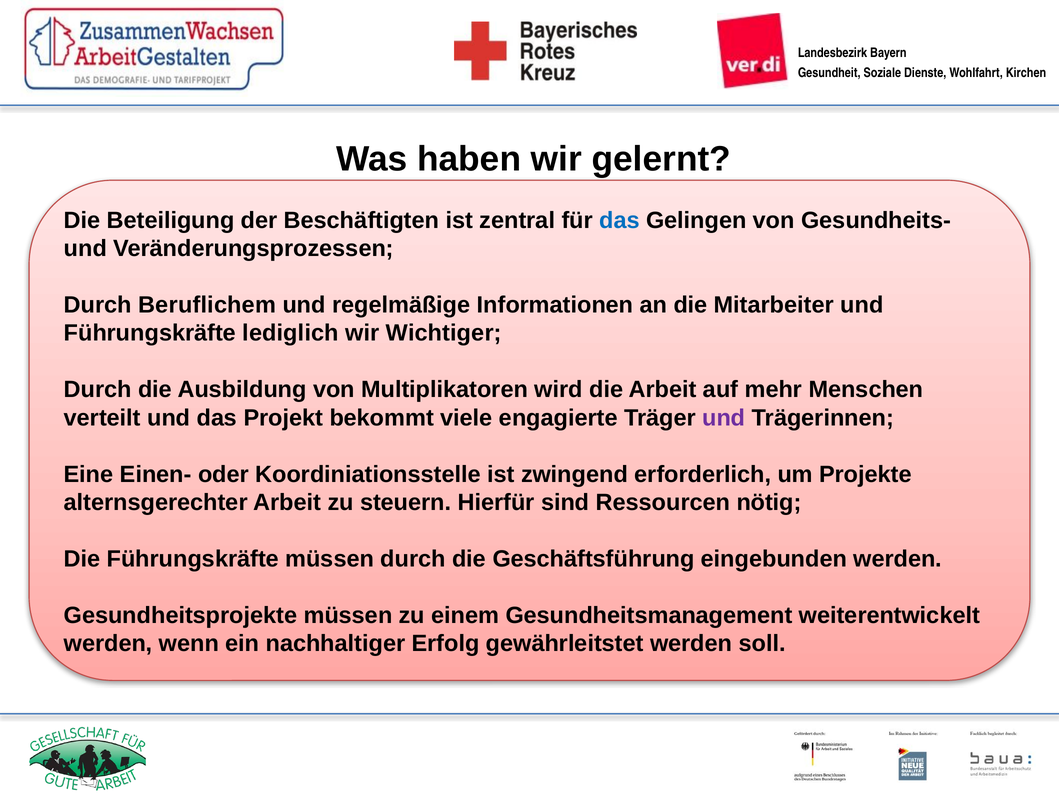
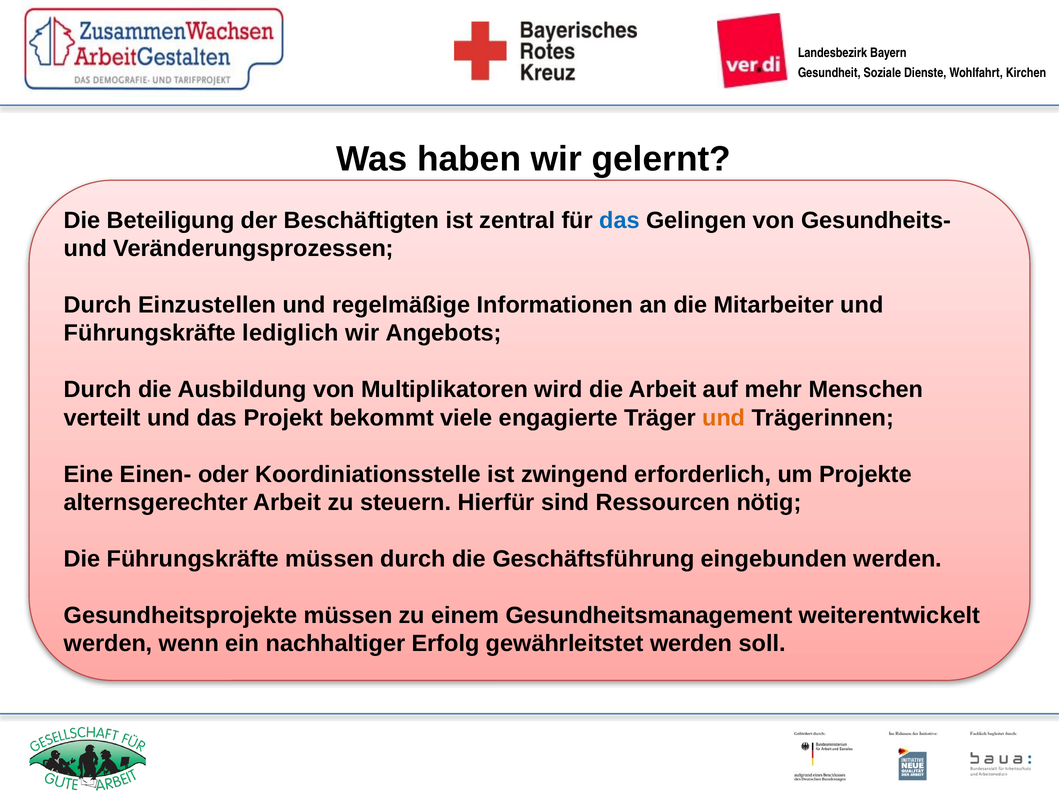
Beruflichem: Beruflichem -> Einzustellen
Wichtiger: Wichtiger -> Angebots
und at (724, 418) colour: purple -> orange
